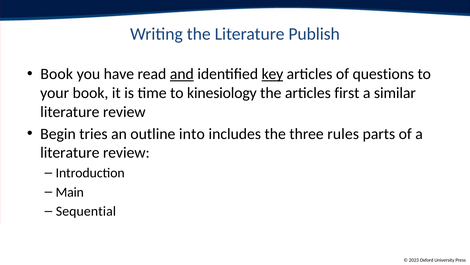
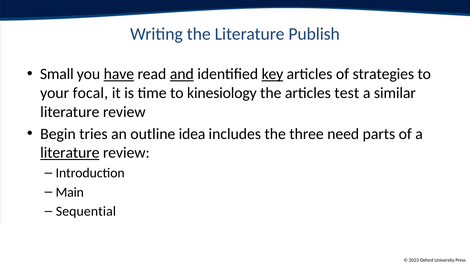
Book at (57, 74): Book -> Small
have underline: none -> present
questions: questions -> strategies
your book: book -> focal
first: first -> test
into: into -> idea
rules: rules -> need
literature at (70, 152) underline: none -> present
